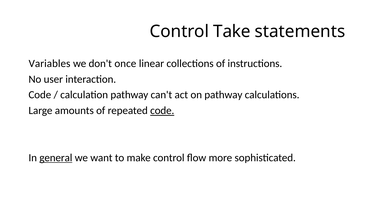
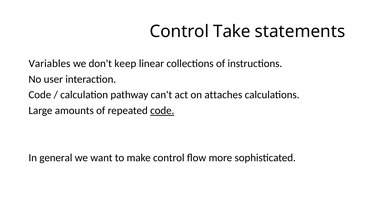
once: once -> keep
on pathway: pathway -> attaches
general underline: present -> none
